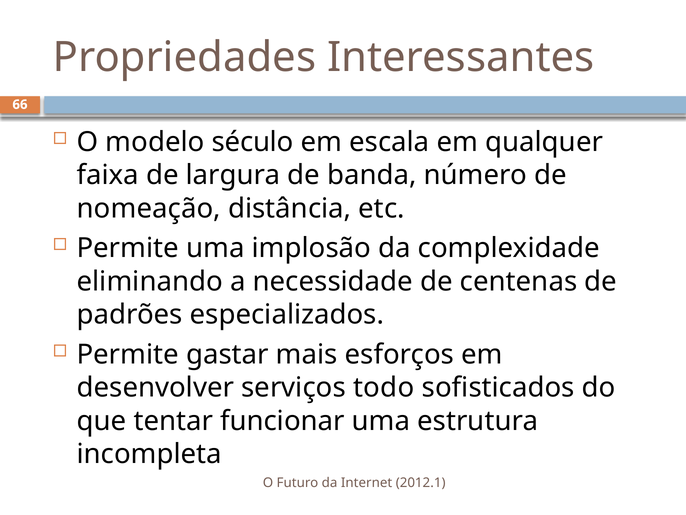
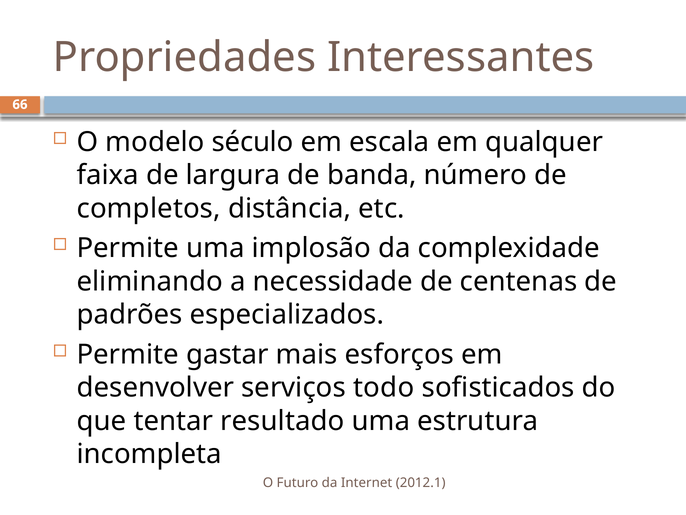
nomeação: nomeação -> completos
funcionar: funcionar -> resultado
